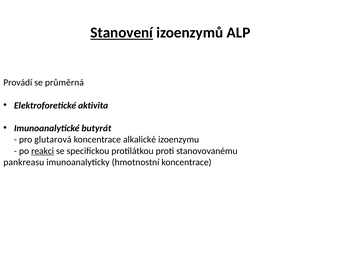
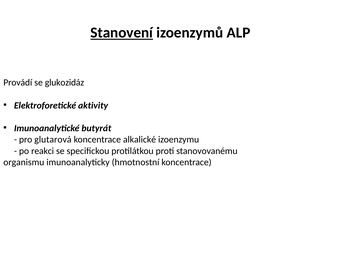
průměrná: průměrná -> glukozidáz
aktivita: aktivita -> aktivity
reakci underline: present -> none
pankreasu: pankreasu -> organismu
